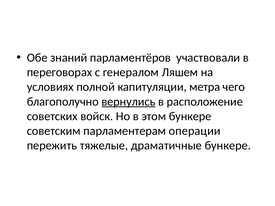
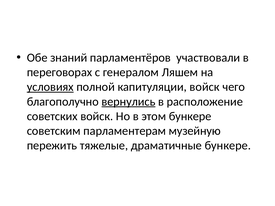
условиях underline: none -> present
капитуляции метра: метра -> войск
операции: операции -> музейную
